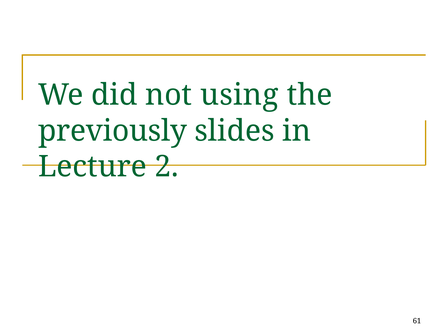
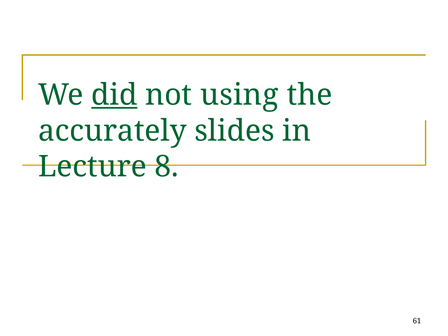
did underline: none -> present
previously: previously -> accurately
2: 2 -> 8
